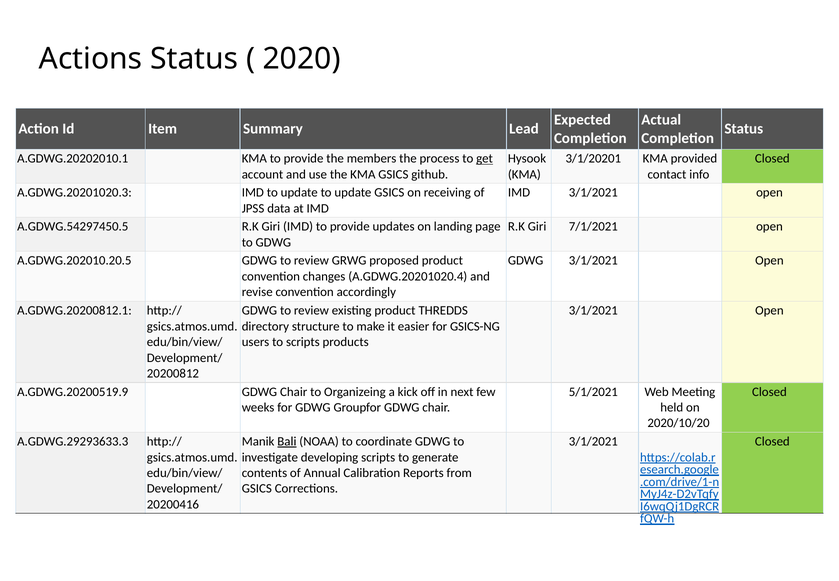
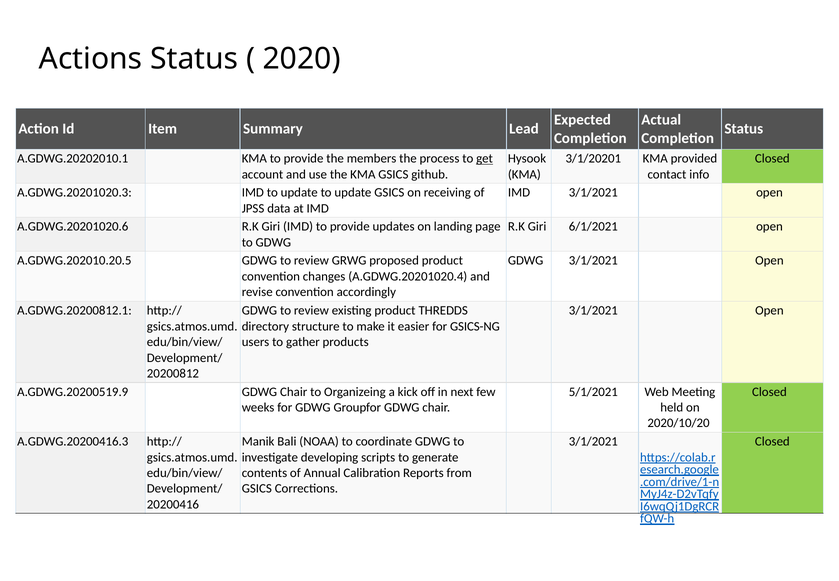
A.GDWG.54297450.5: A.GDWG.54297450.5 -> A.GDWG.20201020.6
7/1/2021: 7/1/2021 -> 6/1/2021
to scripts: scripts -> gather
A.GDWG.29293633.3: A.GDWG.29293633.3 -> A.GDWG.20200416.3
Bali underline: present -> none
